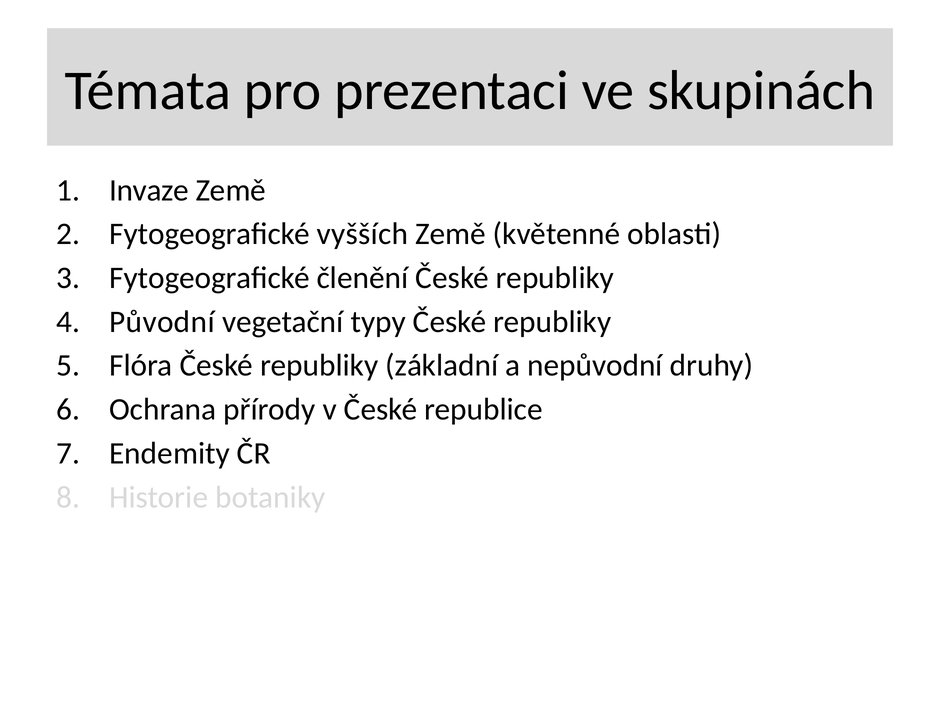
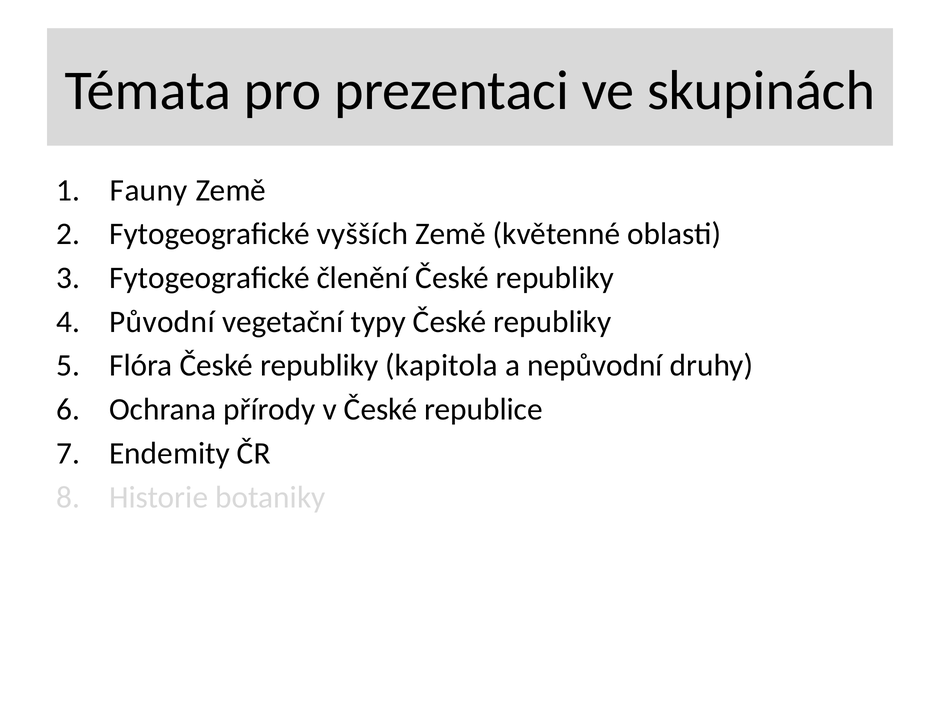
Invaze: Invaze -> Fauny
základní: základní -> kapitola
